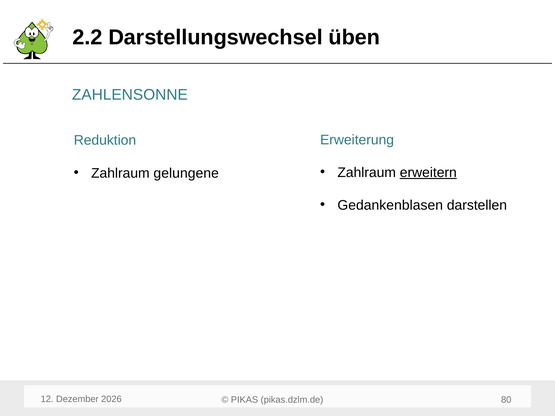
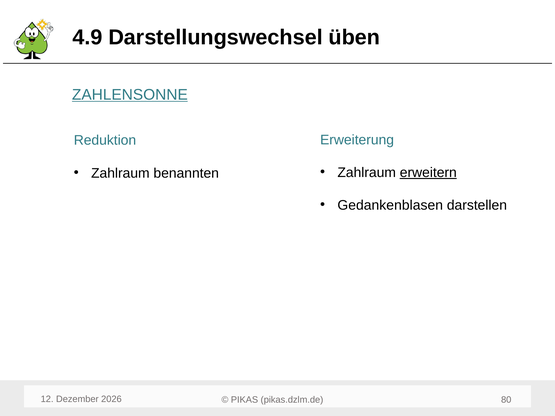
2.2: 2.2 -> 4.9
ZAHLENSONNE underline: none -> present
gelungene: gelungene -> benannten
